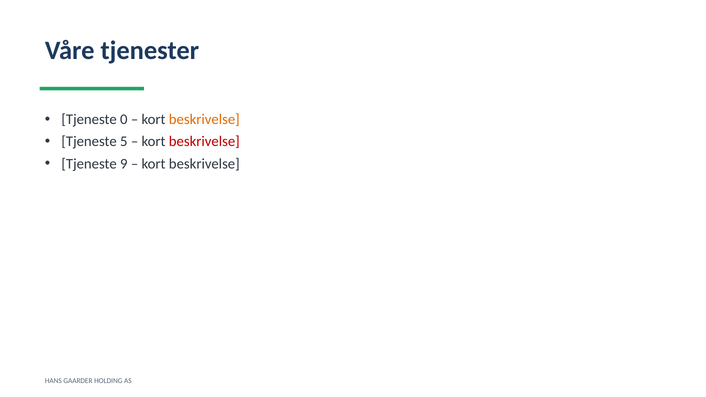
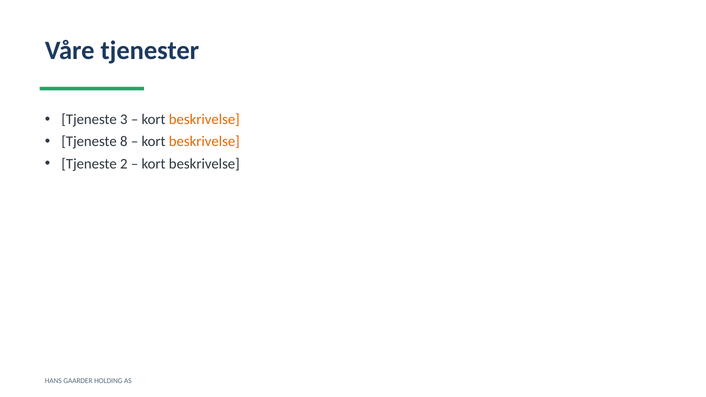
0: 0 -> 3
5: 5 -> 8
beskrivelse at (204, 142) colour: red -> orange
9: 9 -> 2
